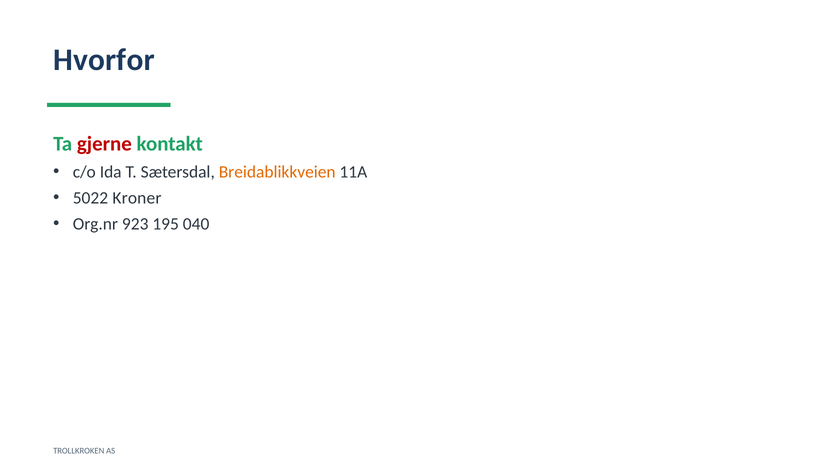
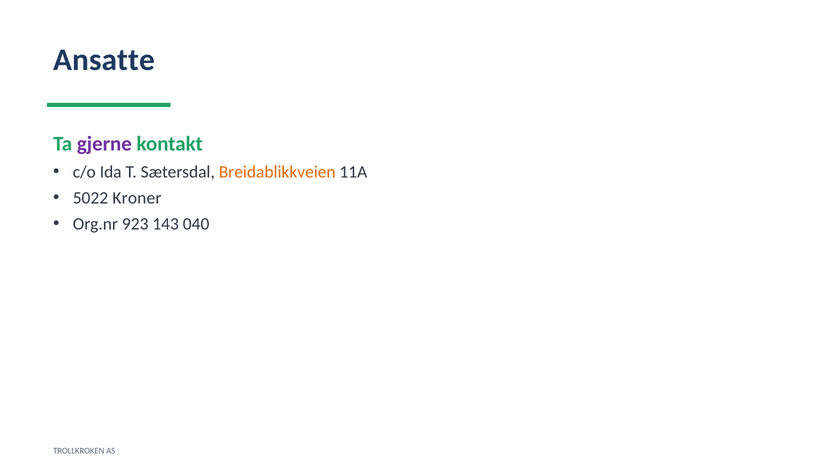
Hvorfor: Hvorfor -> Ansatte
gjerne colour: red -> purple
195: 195 -> 143
